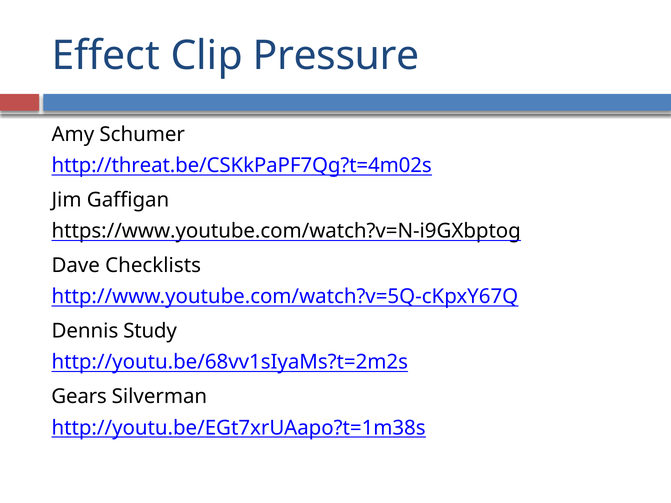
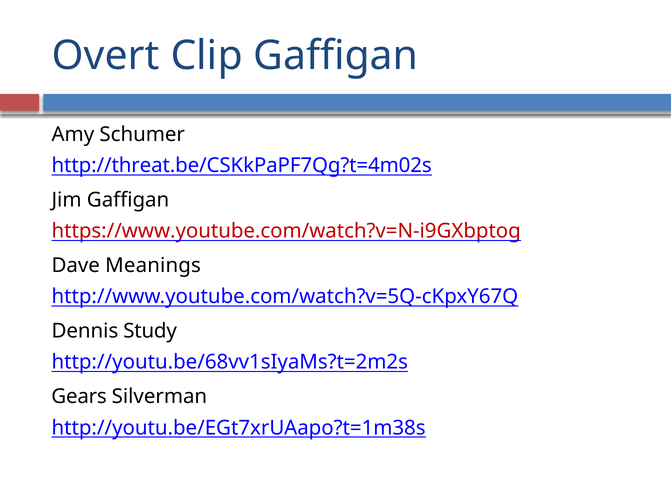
Effect: Effect -> Overt
Clip Pressure: Pressure -> Gaffigan
https://www.youtube.com/watch?v=N-i9GXbptog colour: black -> red
Checklists: Checklists -> Meanings
